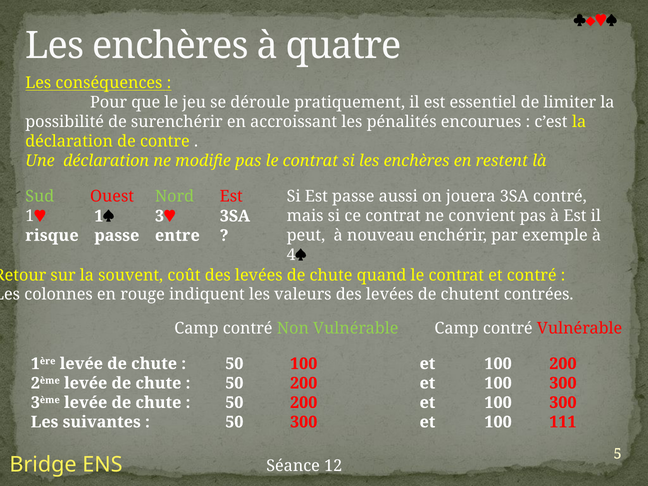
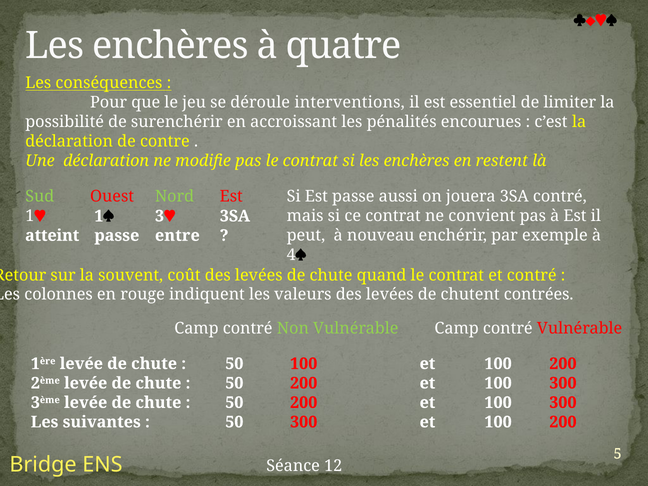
pratiquement: pratiquement -> interventions
risque: risque -> atteint
300 et 100 111: 111 -> 200
